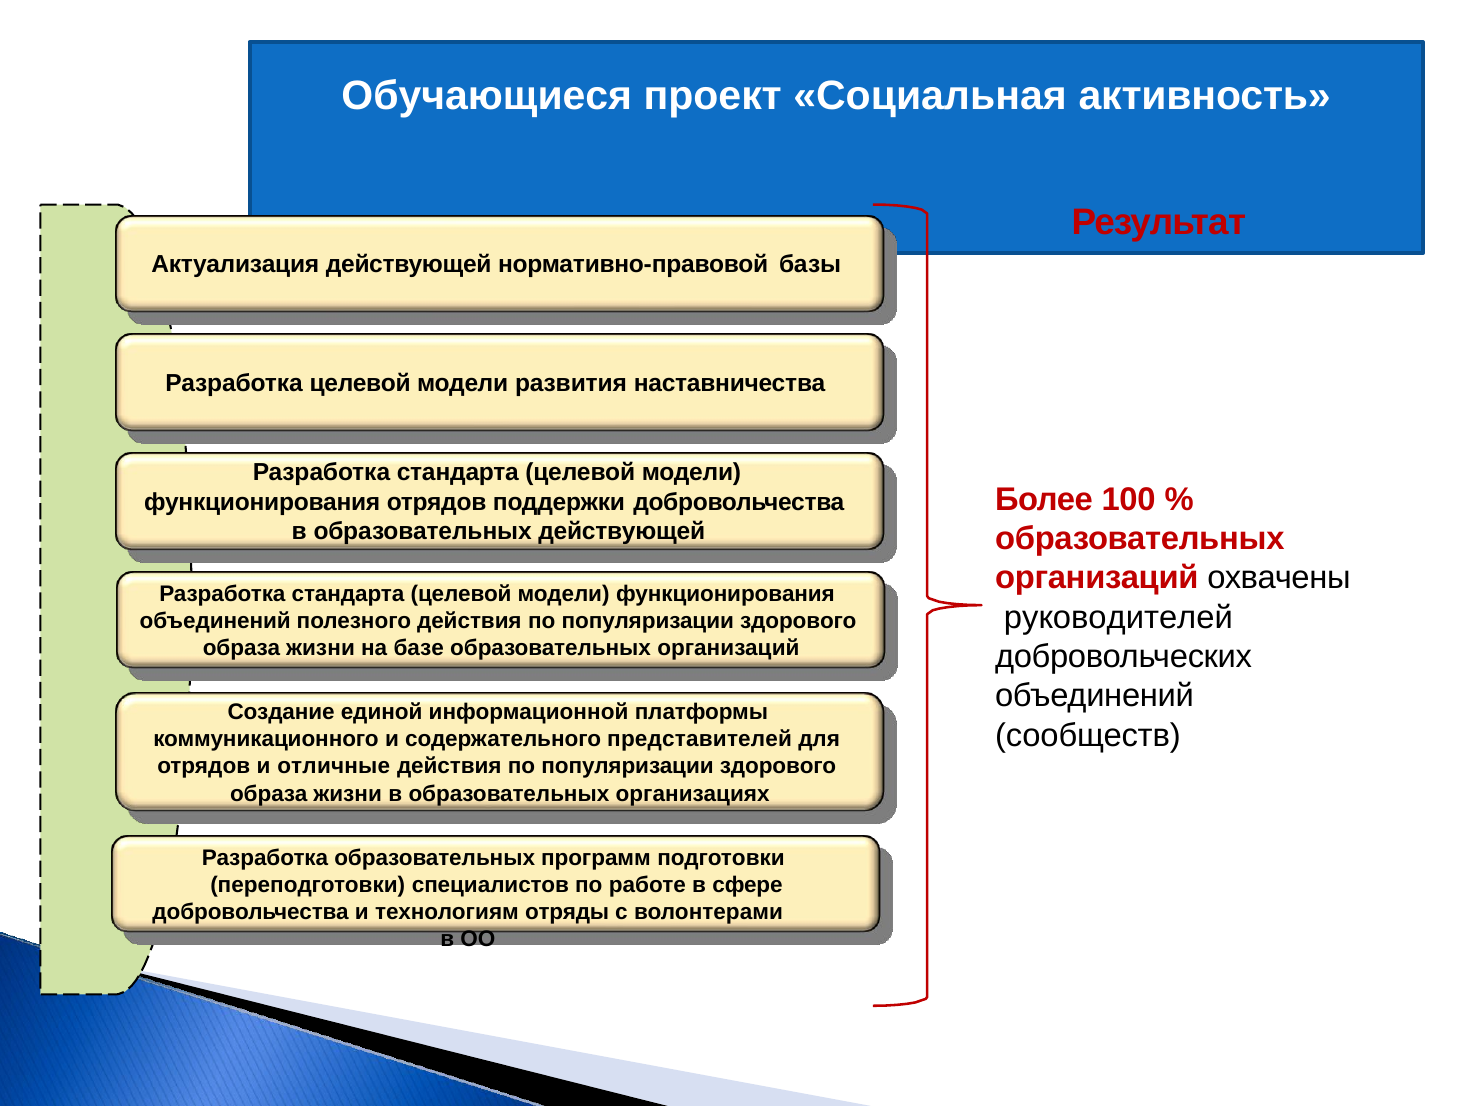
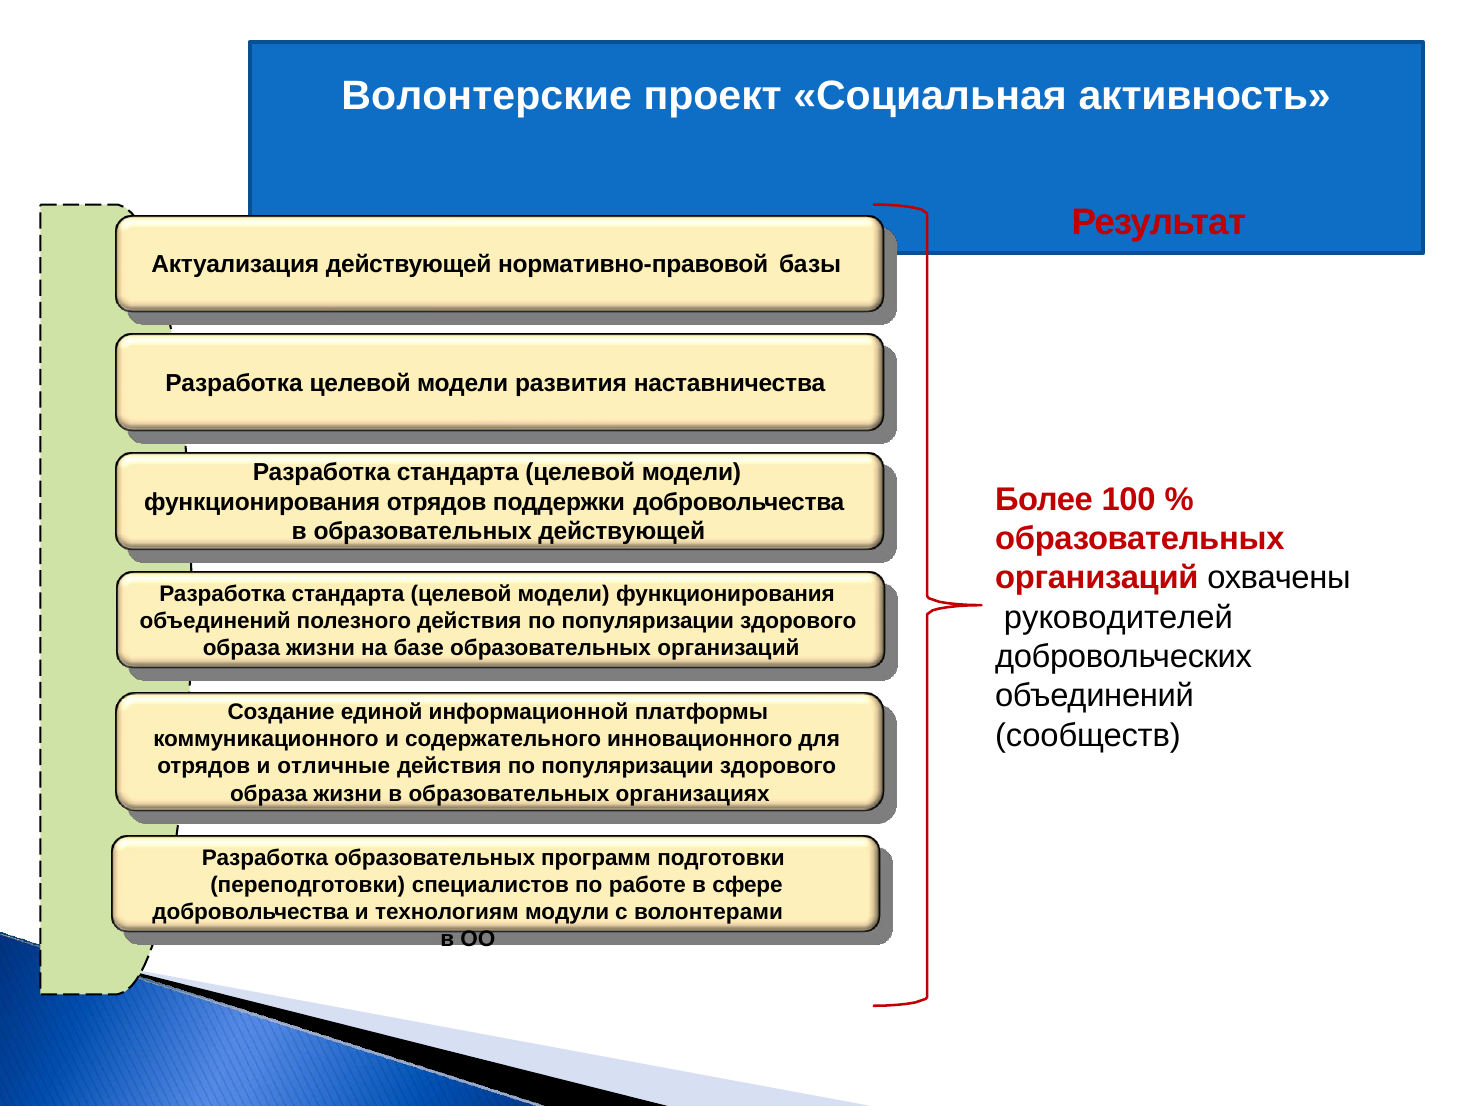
Обучающиеся: Обучающиеся -> Волонтерские
представителей: представителей -> инновационного
отряды: отряды -> модули
